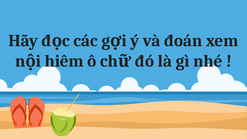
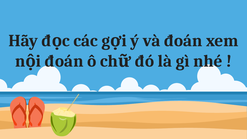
hiếm at (64, 61): hiếm -> đoán
